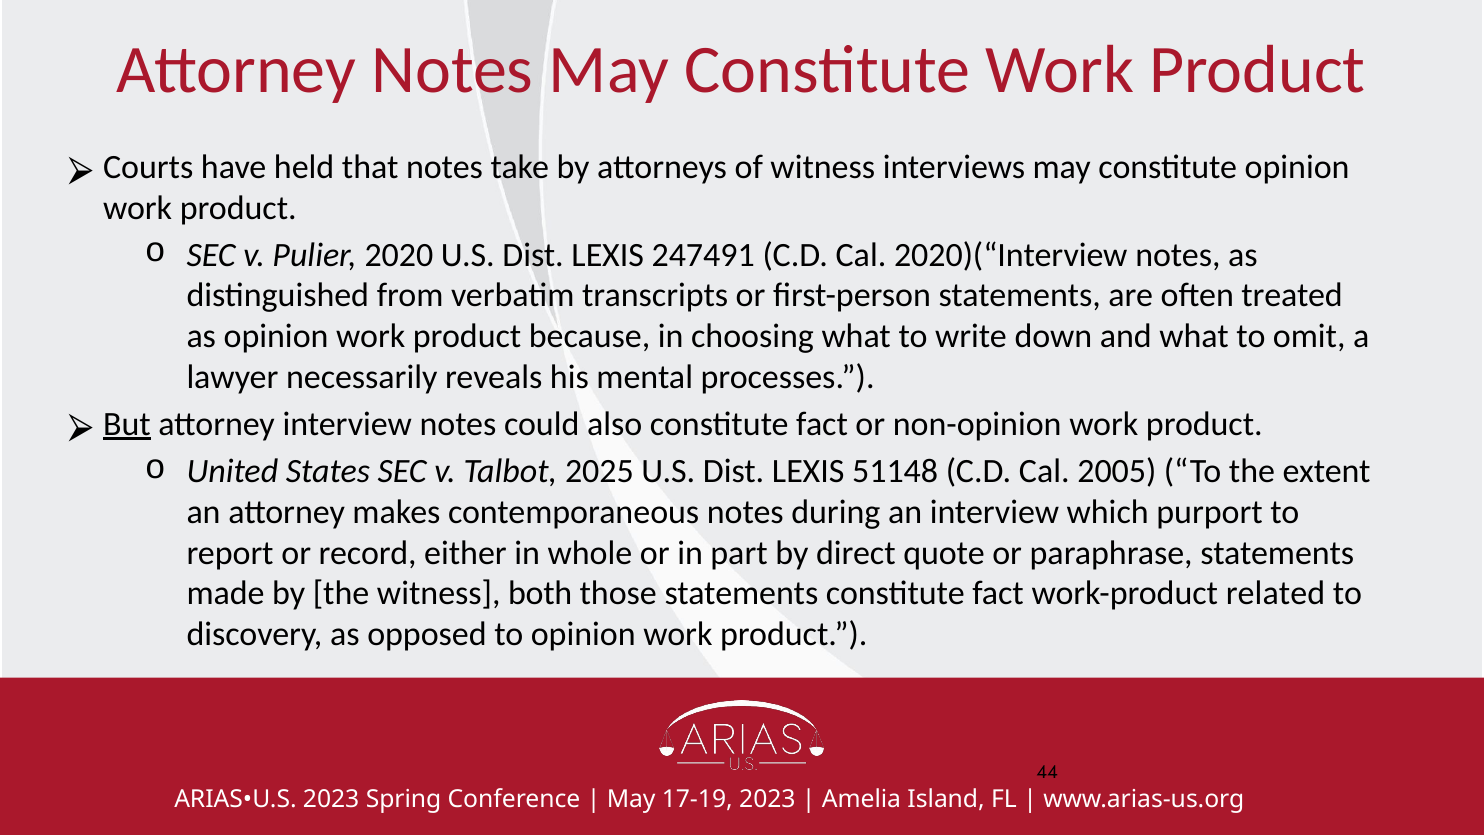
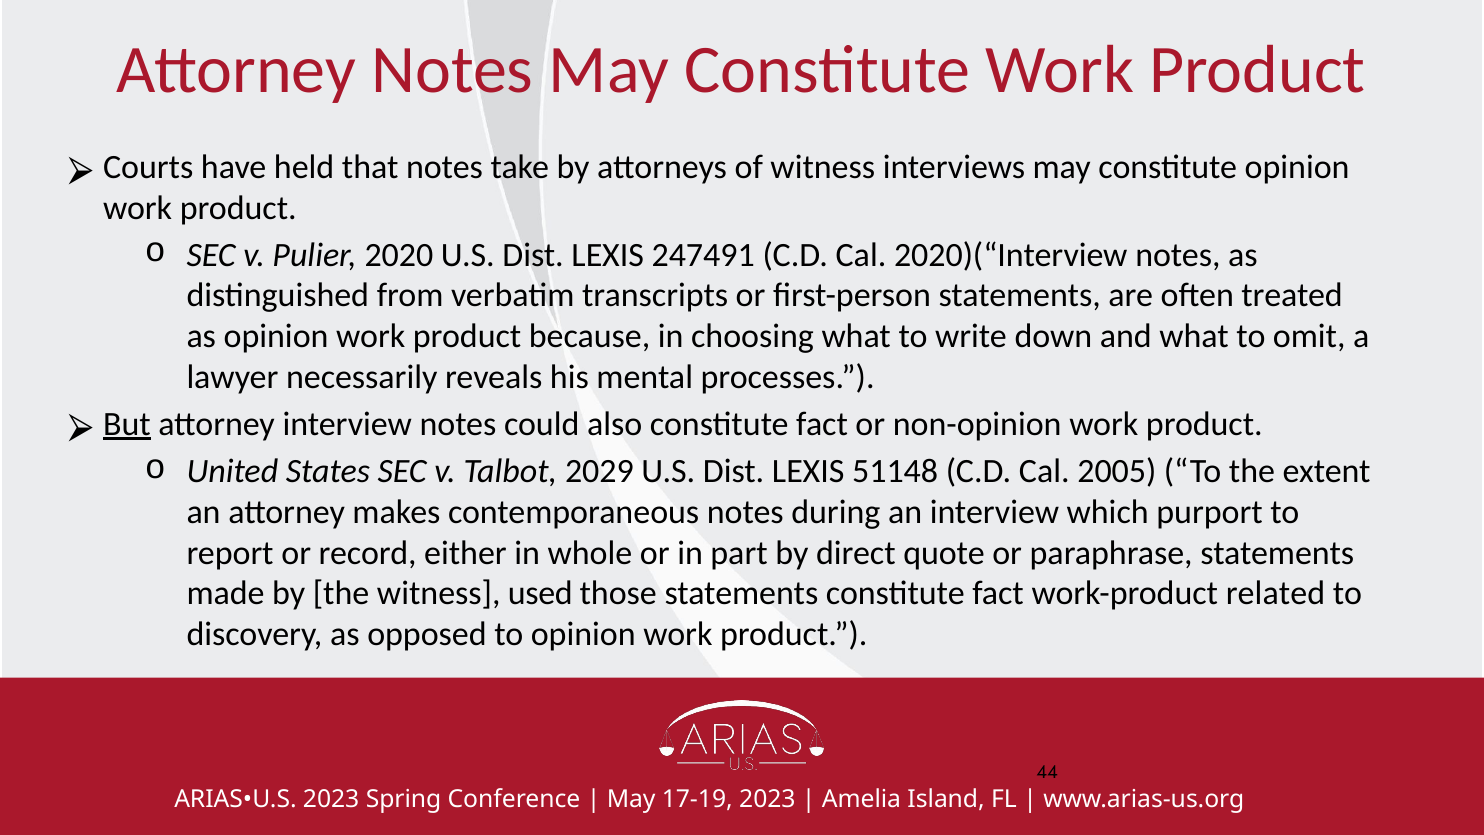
2025: 2025 -> 2029
both: both -> used
